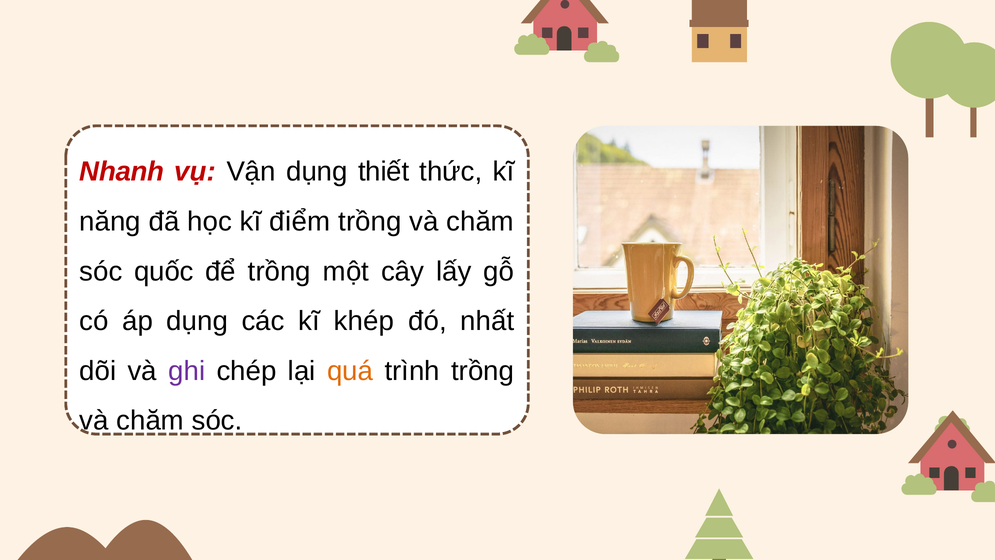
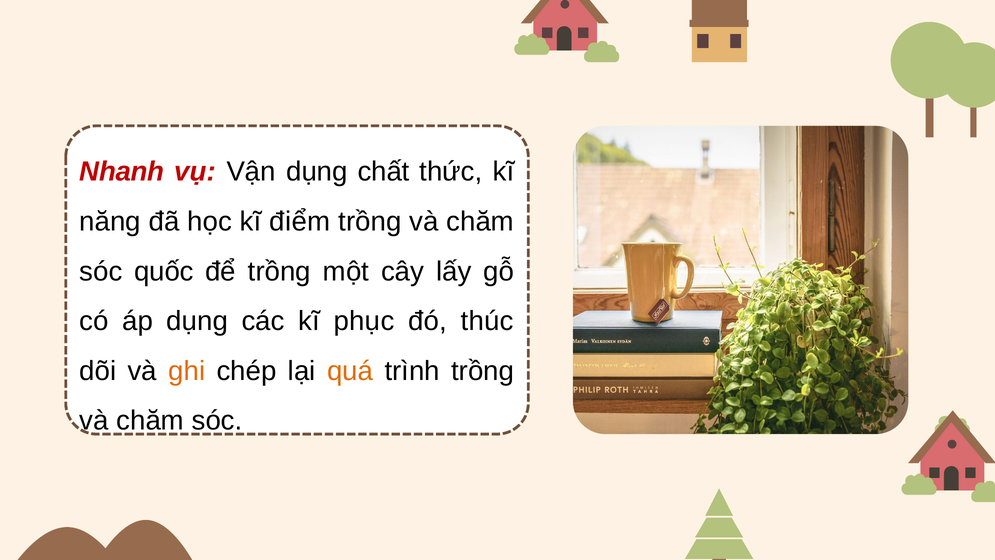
thiết: thiết -> chất
khép: khép -> phục
nhất: nhất -> thúc
ghi colour: purple -> orange
